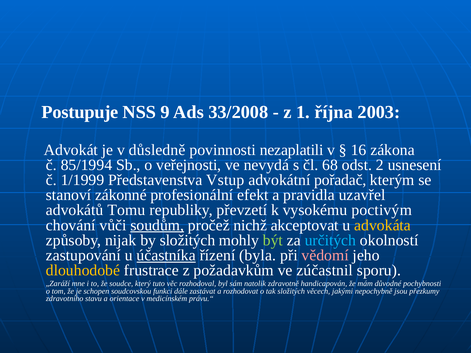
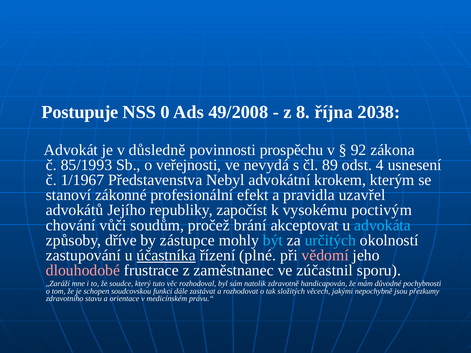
9: 9 -> 0
33/2008: 33/2008 -> 49/2008
1: 1 -> 8
2003: 2003 -> 2038
nezaplatili: nezaplatili -> prospěchu
16: 16 -> 92
85/1994: 85/1994 -> 85/1993
68: 68 -> 89
2: 2 -> 4
1/1999: 1/1999 -> 1/1967
Vstup: Vstup -> Nebyl
pořadač: pořadač -> krokem
Tomu: Tomu -> Jejího
převzetí: převzetí -> započíst
soudům underline: present -> none
nichž: nichž -> brání
advokáta colour: yellow -> light blue
nijak: nijak -> dříve
by složitých: složitých -> zástupce
být colour: light green -> light blue
byla: byla -> plné
dlouhodobé colour: yellow -> pink
požadavkům: požadavkům -> zaměstnanec
